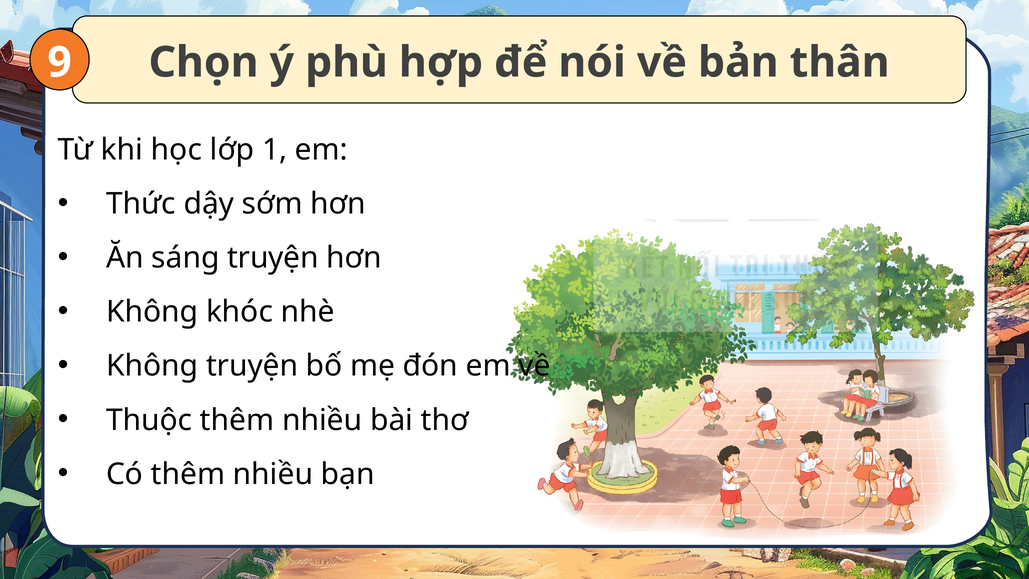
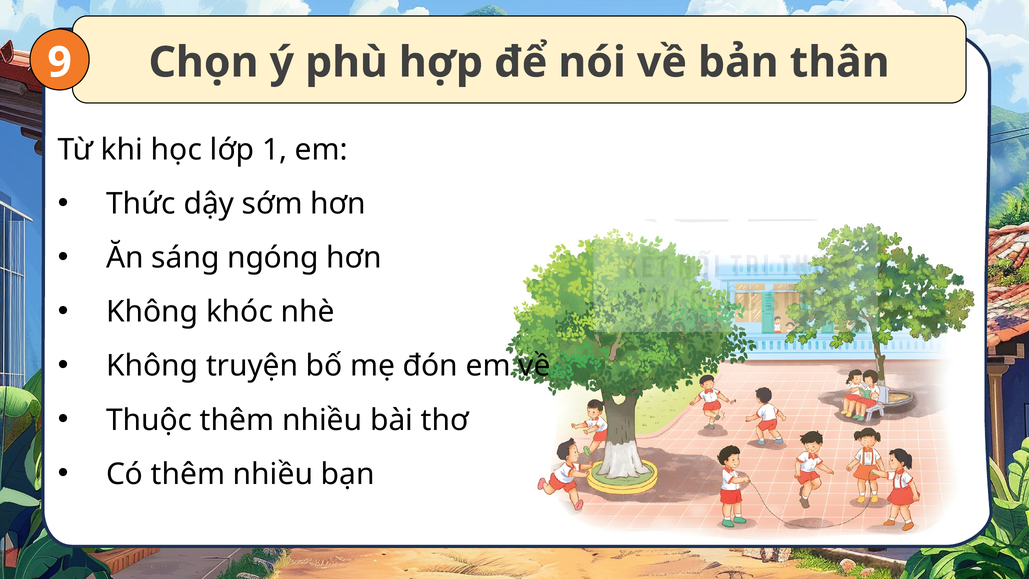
sáng truyện: truyện -> ngóng
